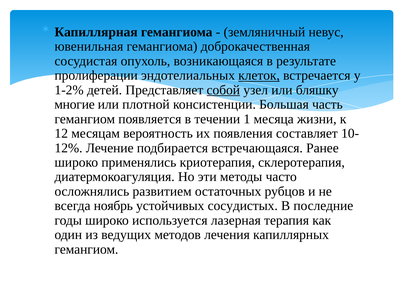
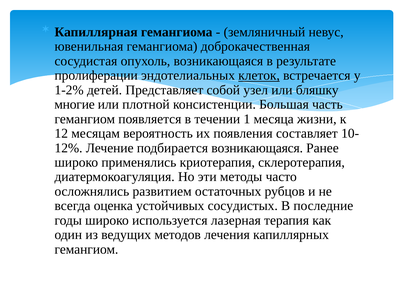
собой underline: present -> none
подбирается встречающаяся: встречающаяся -> возникающаяся
ноябрь: ноябрь -> оценка
